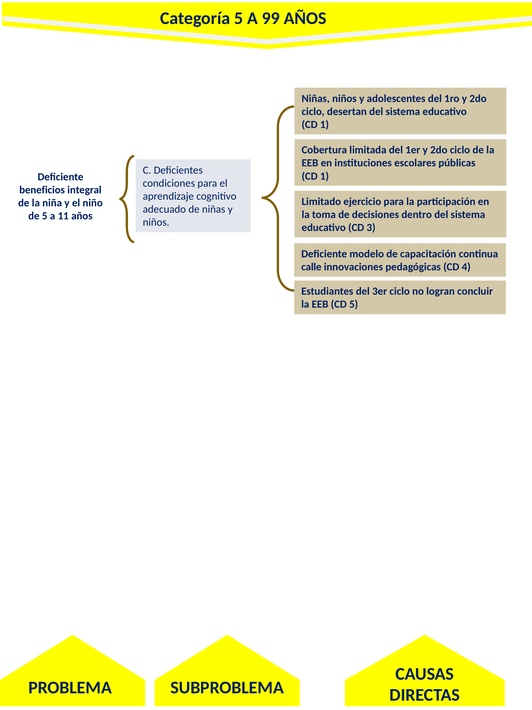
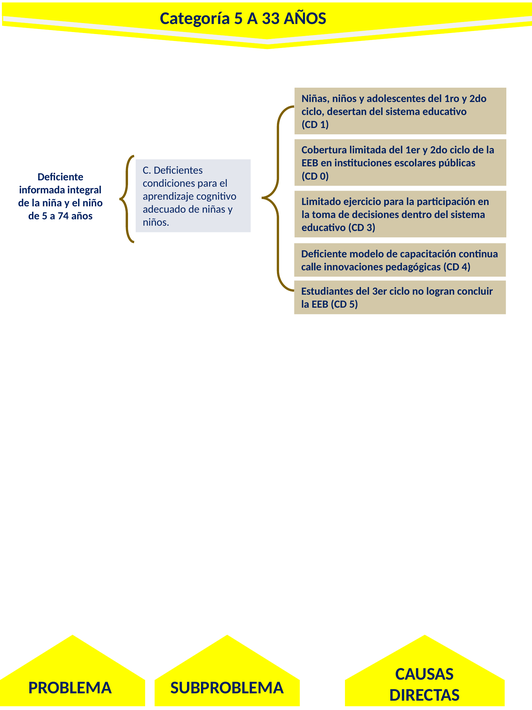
99: 99 -> 33
1 at (324, 176): 1 -> 0
beneficios: beneficios -> informada
11: 11 -> 74
